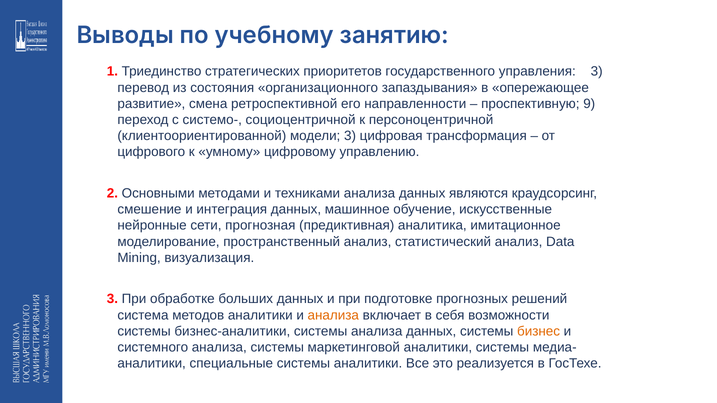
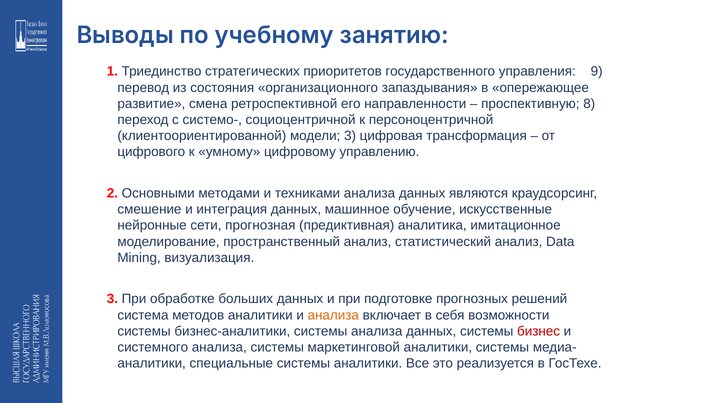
управления 3: 3 -> 9
9: 9 -> 8
бизнес colour: orange -> red
